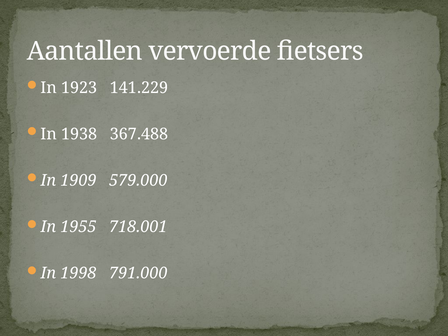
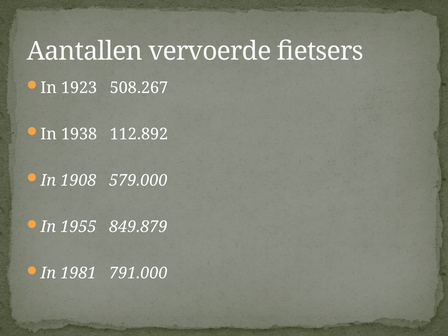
141.229: 141.229 -> 508.267
367.488: 367.488 -> 112.892
1909: 1909 -> 1908
718.001: 718.001 -> 849.879
1998: 1998 -> 1981
